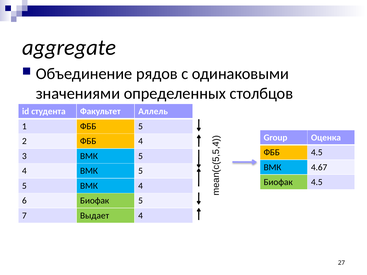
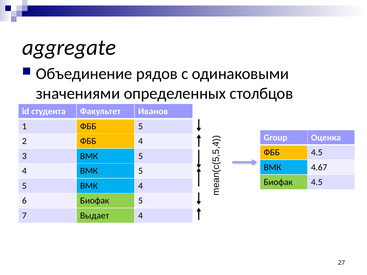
Аллель: Аллель -> Иванов
